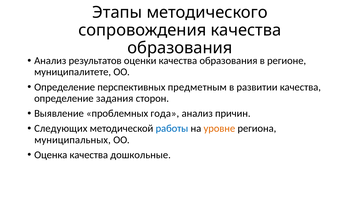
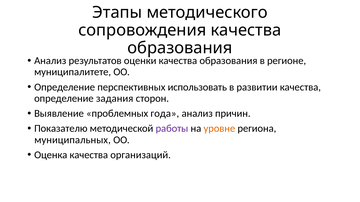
предметным: предметным -> использовать
Следующих: Следующих -> Показателю
работы colour: blue -> purple
дошкольные: дошкольные -> организаций
